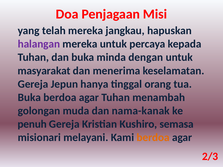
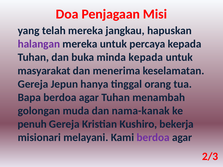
minda dengan: dengan -> kepada
Buka at (29, 98): Buka -> Bapa
semasa: semasa -> bekerja
berdoa at (153, 138) colour: orange -> purple
